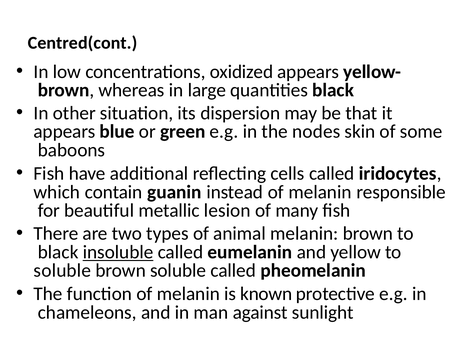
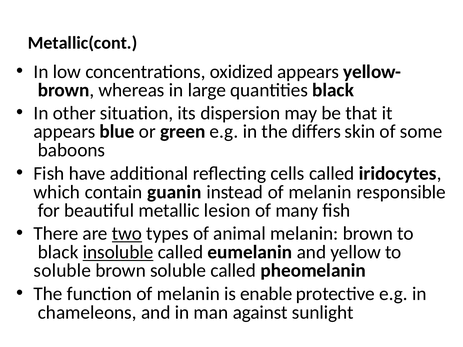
Centred(cont: Centred(cont -> Metallic(cont
nodes: nodes -> differs
two underline: none -> present
known: known -> enable
